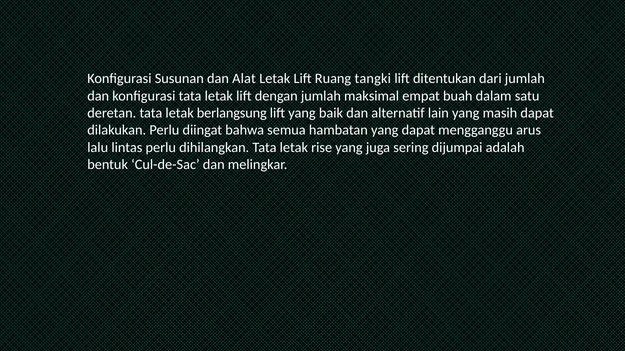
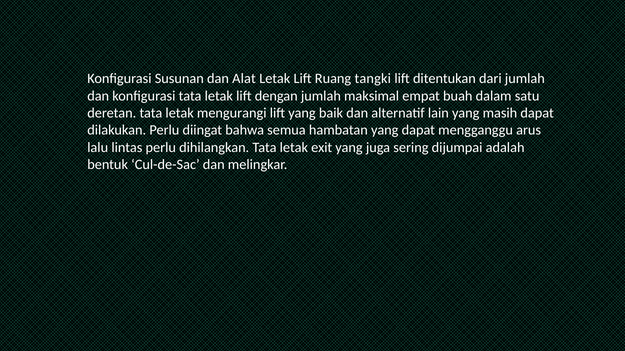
berlangsung: berlangsung -> mengurangi
rise: rise -> exit
